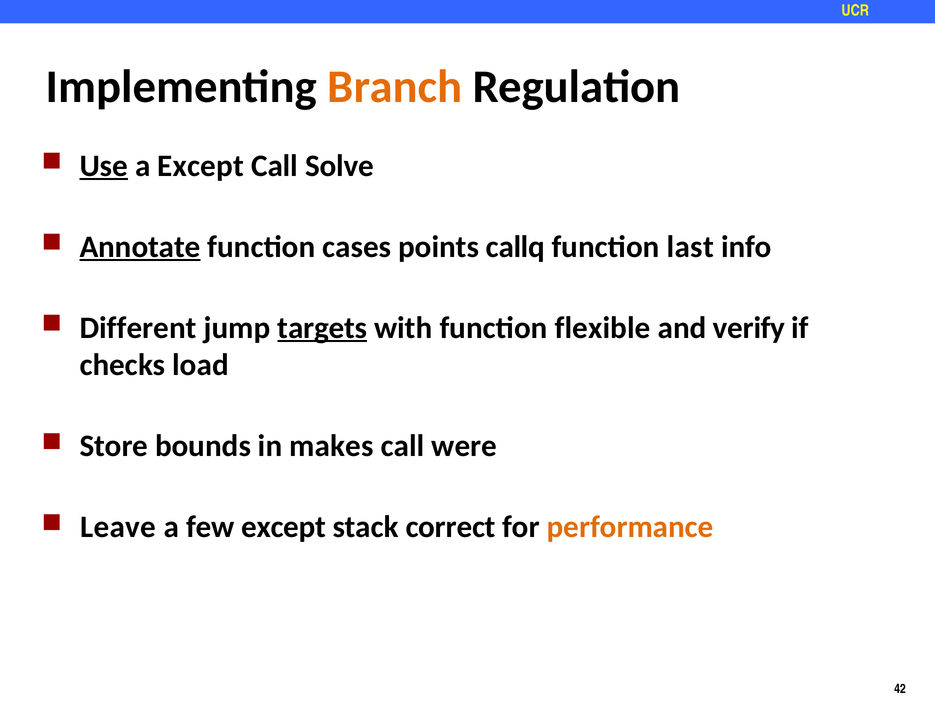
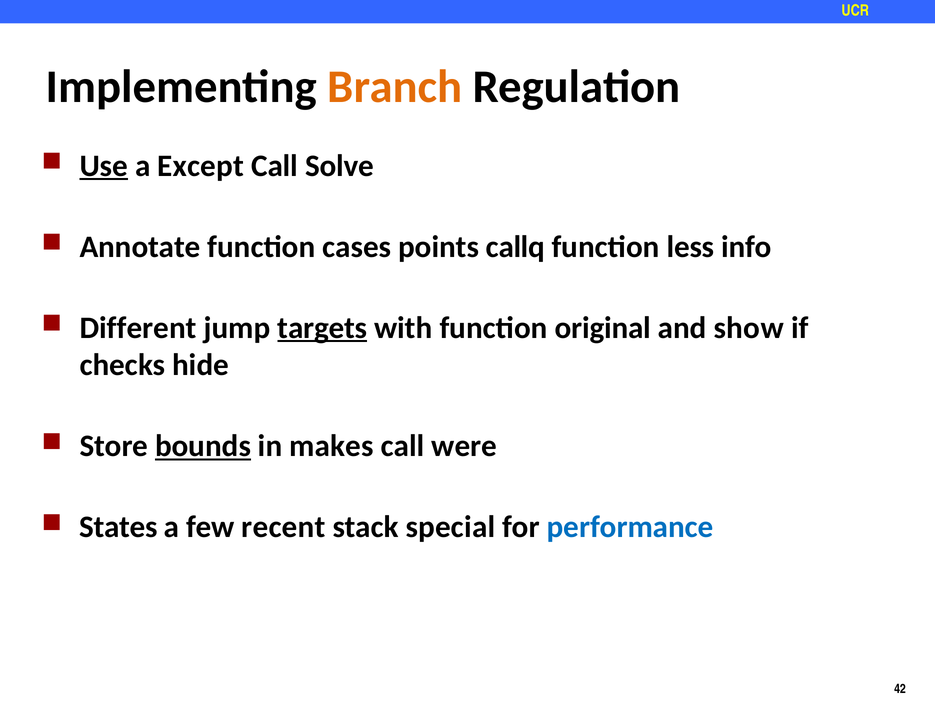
Annotate underline: present -> none
last: last -> less
flexible: flexible -> original
verify: verify -> show
load: load -> hide
bounds underline: none -> present
Leave: Leave -> States
few except: except -> recent
correct: correct -> special
performance colour: orange -> blue
